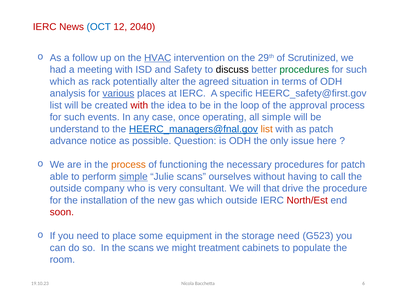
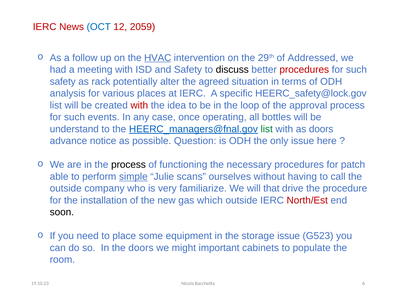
2040: 2040 -> 2059
Scrutinized: Scrutinized -> Addressed
procedures at (304, 70) colour: green -> red
which at (63, 81): which -> safety
various underline: present -> none
HEERC_safety@first.gov: HEERC_safety@first.gov -> HEERC_safety@lock.gov
all simple: simple -> bottles
list at (267, 129) colour: orange -> green
as patch: patch -> doors
process at (128, 165) colour: orange -> black
consultant: consultant -> familiarize
soon colour: red -> black
storage need: need -> issue
the scans: scans -> doors
treatment: treatment -> important
